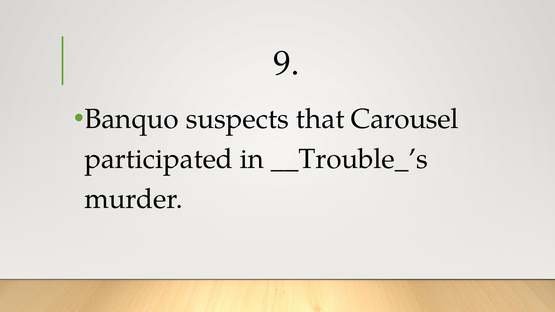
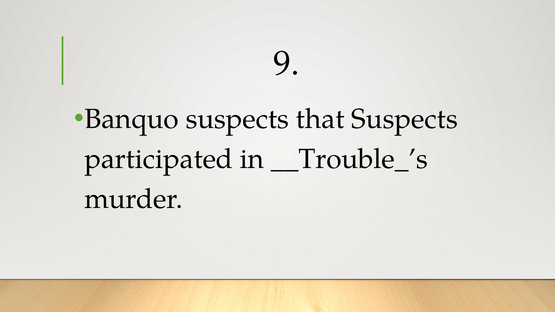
that Carousel: Carousel -> Suspects
